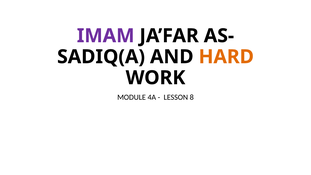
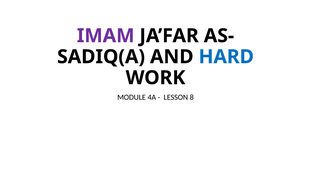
HARD colour: orange -> blue
